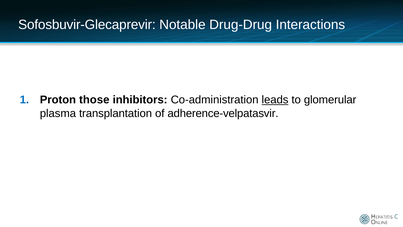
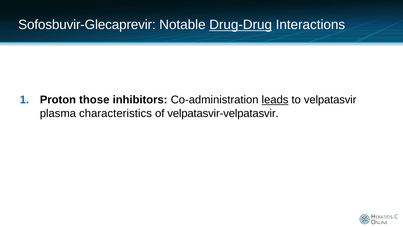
Drug-Drug underline: none -> present
glomerular: glomerular -> velpatasvir
transplantation: transplantation -> characteristics
adherence-velpatasvir: adherence-velpatasvir -> velpatasvir-velpatasvir
